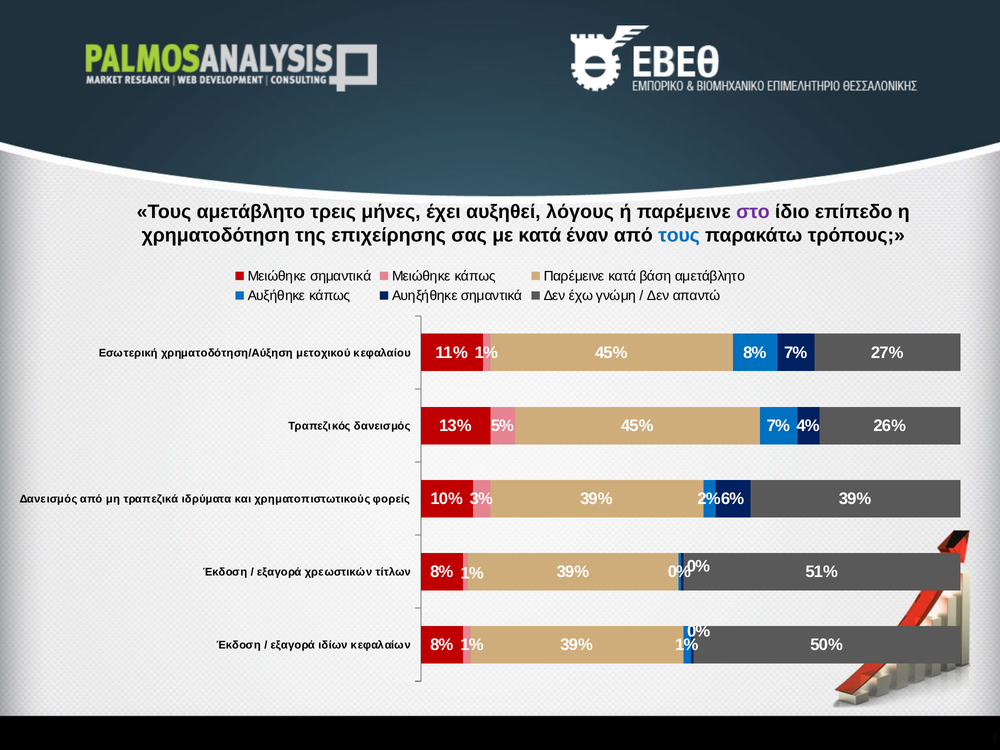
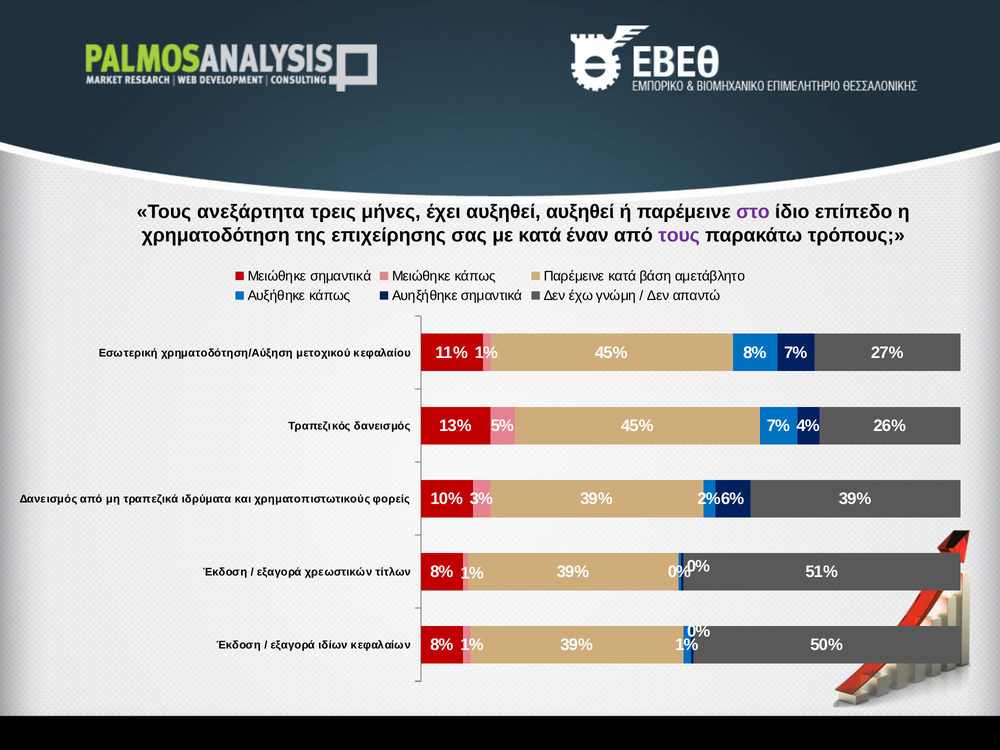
Τους αμετάβλητο: αμετάβλητο -> ανεξάρτητα
αυξηθεί λόγους: λόγους -> αυξηθεί
τους at (679, 235) colour: blue -> purple
